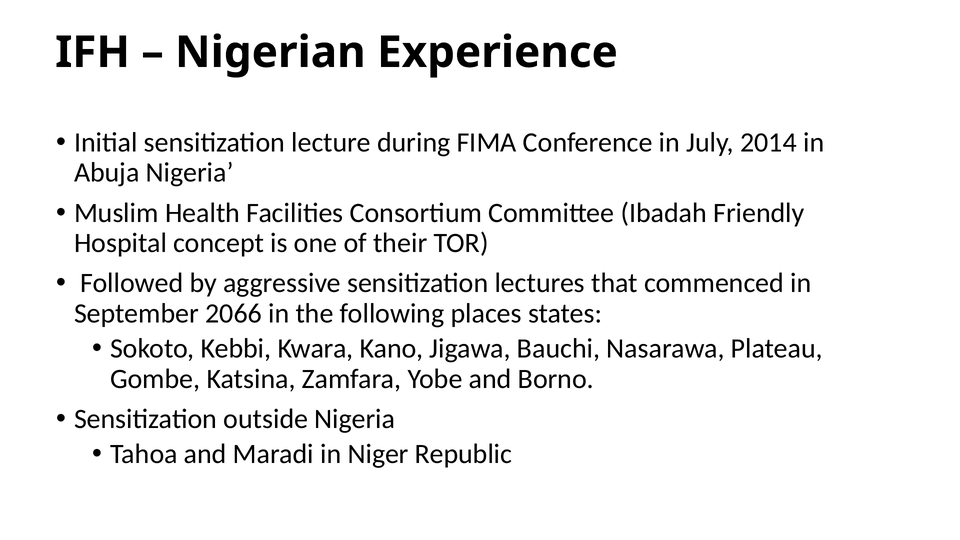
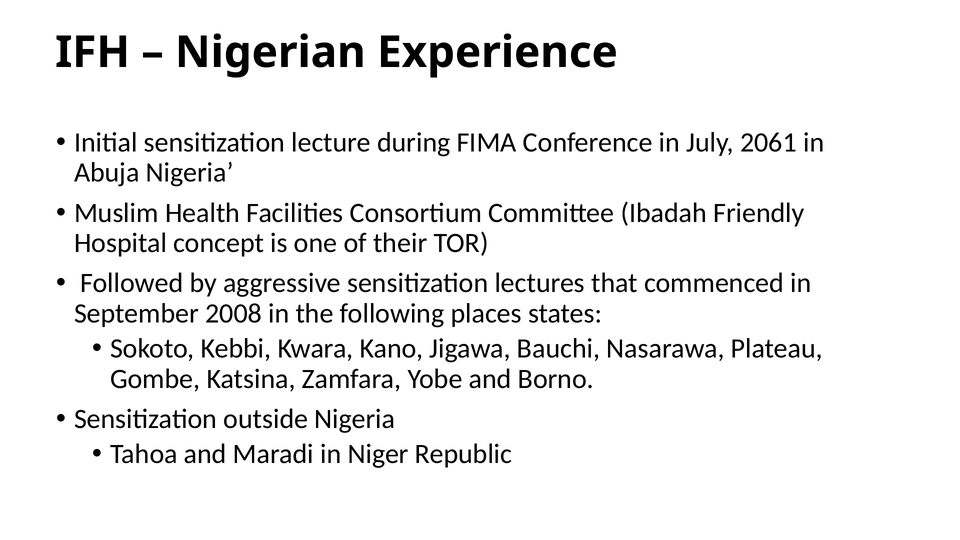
2014: 2014 -> 2061
2066: 2066 -> 2008
